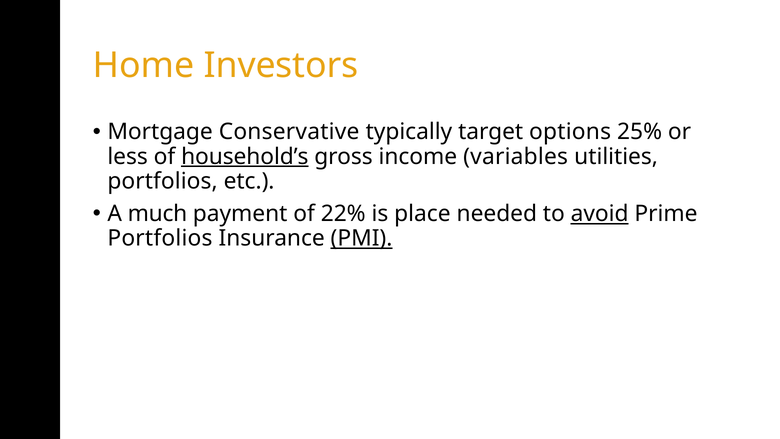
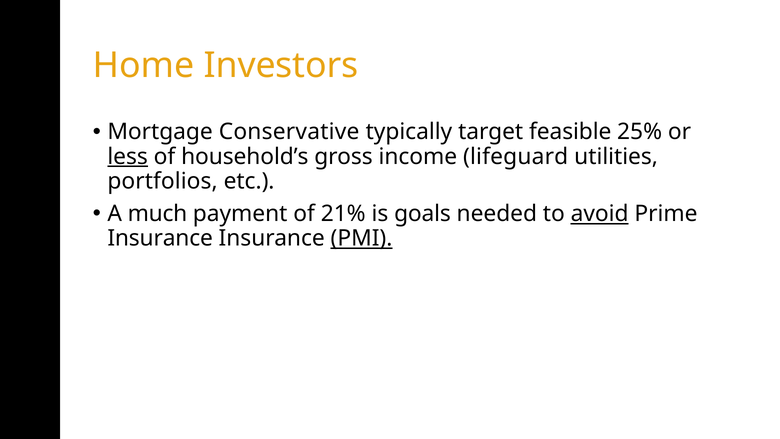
options: options -> feasible
less underline: none -> present
household’s underline: present -> none
variables: variables -> lifeguard
22%: 22% -> 21%
place: place -> goals
Portfolios at (160, 238): Portfolios -> Insurance
